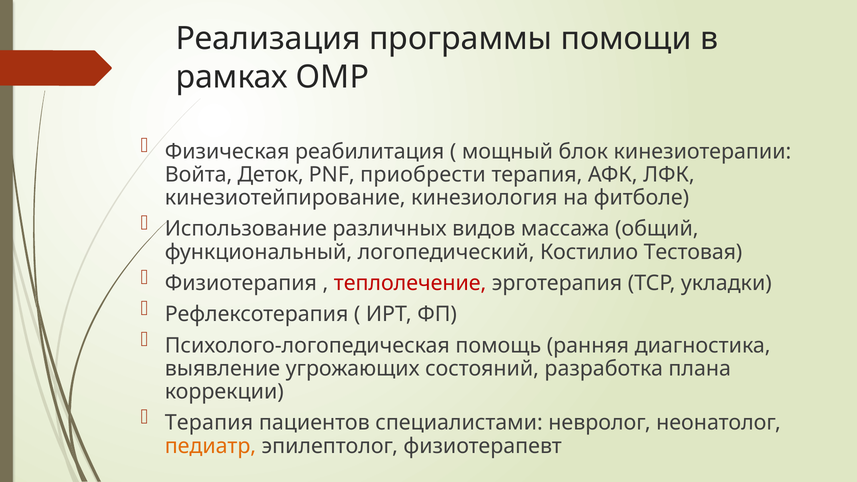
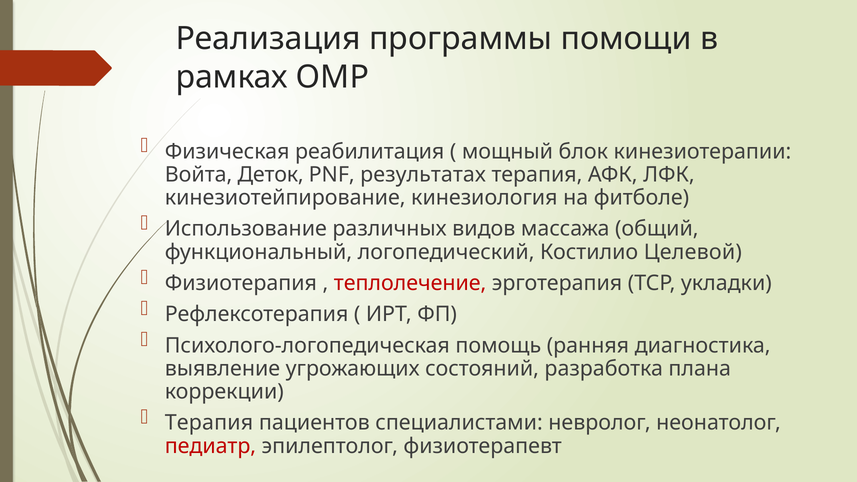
приобрести: приобрести -> результатах
Тестовая: Тестовая -> Целевой
педиатр colour: orange -> red
